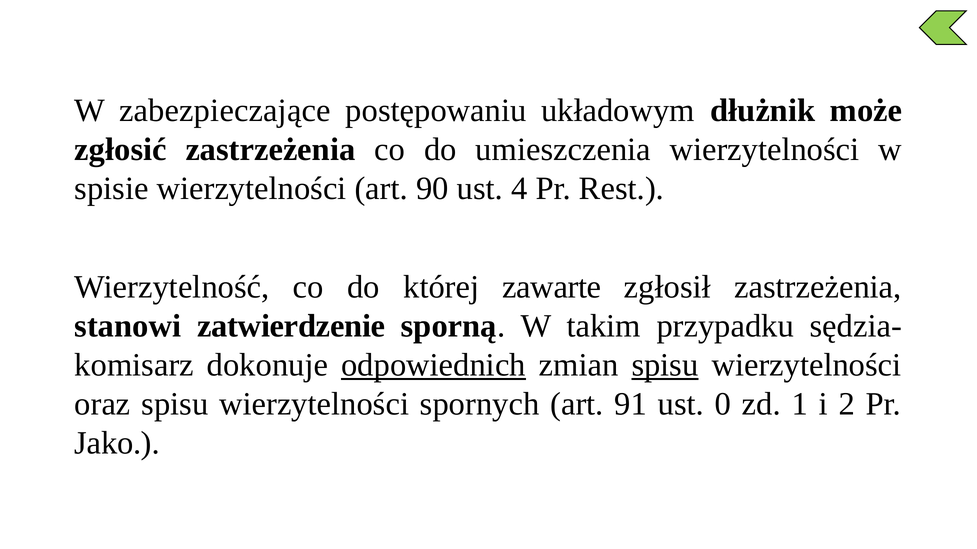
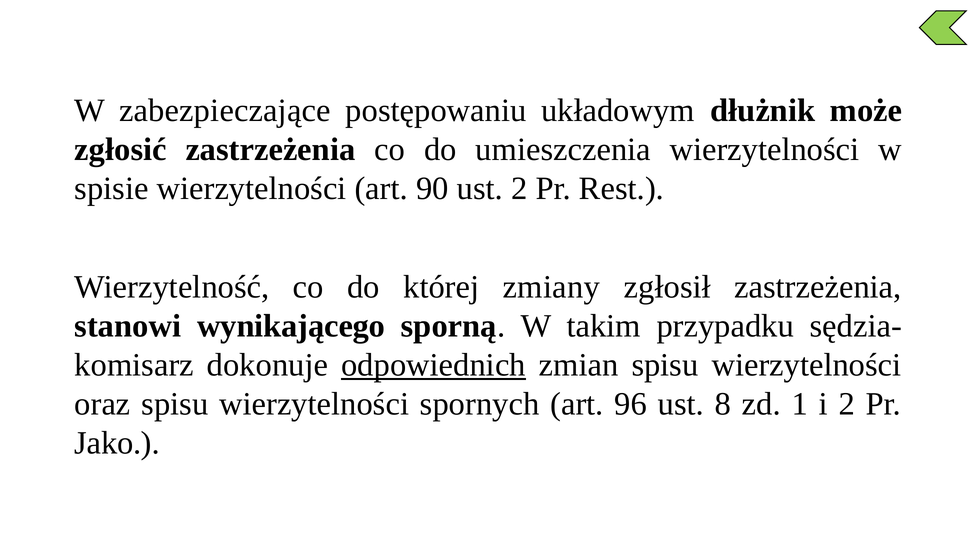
ust 4: 4 -> 2
zawarte: zawarte -> zmiany
zatwierdzenie: zatwierdzenie -> wynikającego
spisu at (665, 365) underline: present -> none
91: 91 -> 96
0: 0 -> 8
